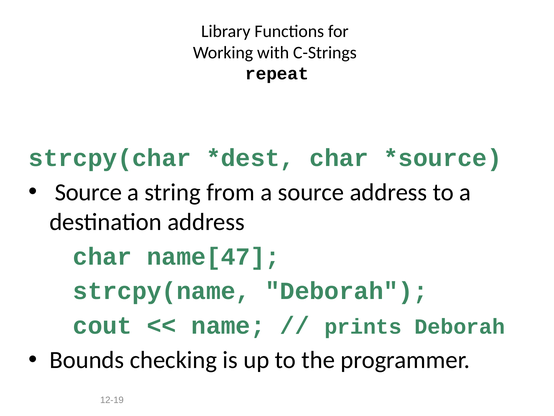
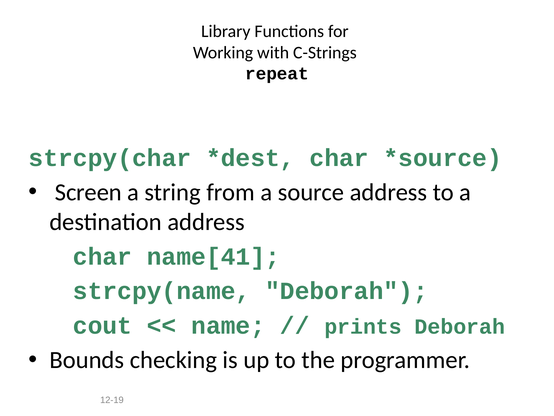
Source at (88, 192): Source -> Screen
name[47: name[47 -> name[41
